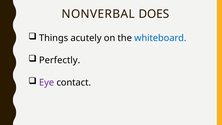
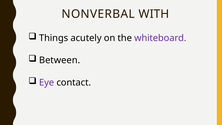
DOES: DOES -> WITH
whiteboard colour: blue -> purple
Perfectly: Perfectly -> Between
